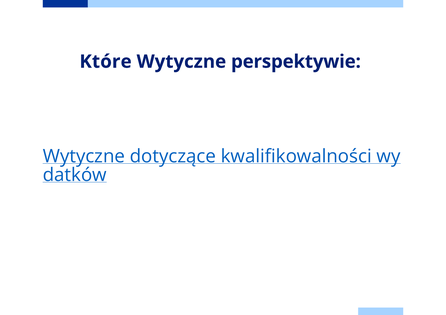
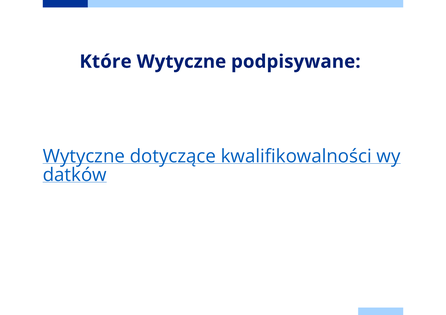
perspektywie: perspektywie -> podpisywane
